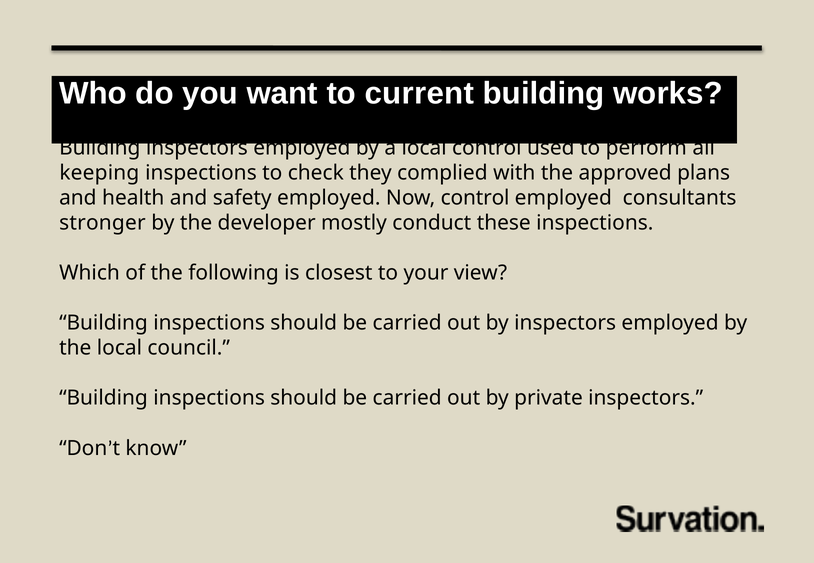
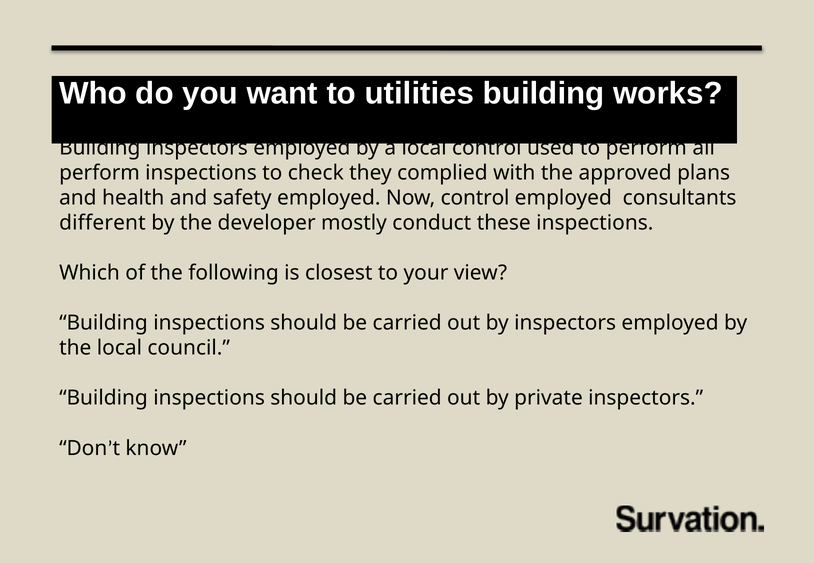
current: current -> utilities
keeping at (99, 173): keeping -> perform
stronger: stronger -> different
